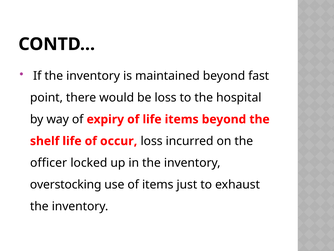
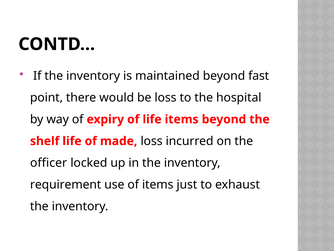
occur: occur -> made
overstocking: overstocking -> requirement
